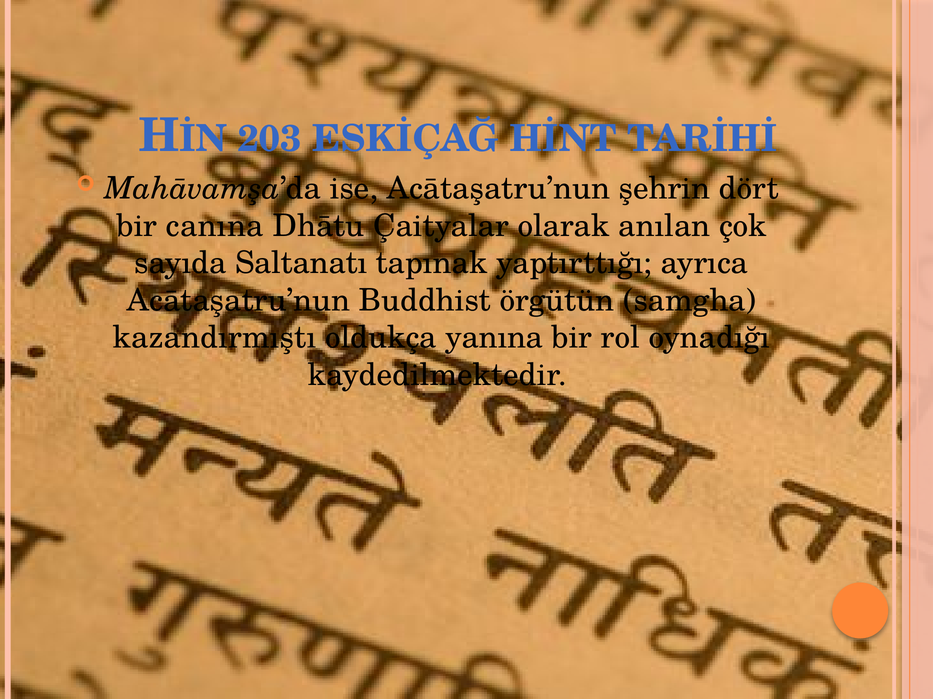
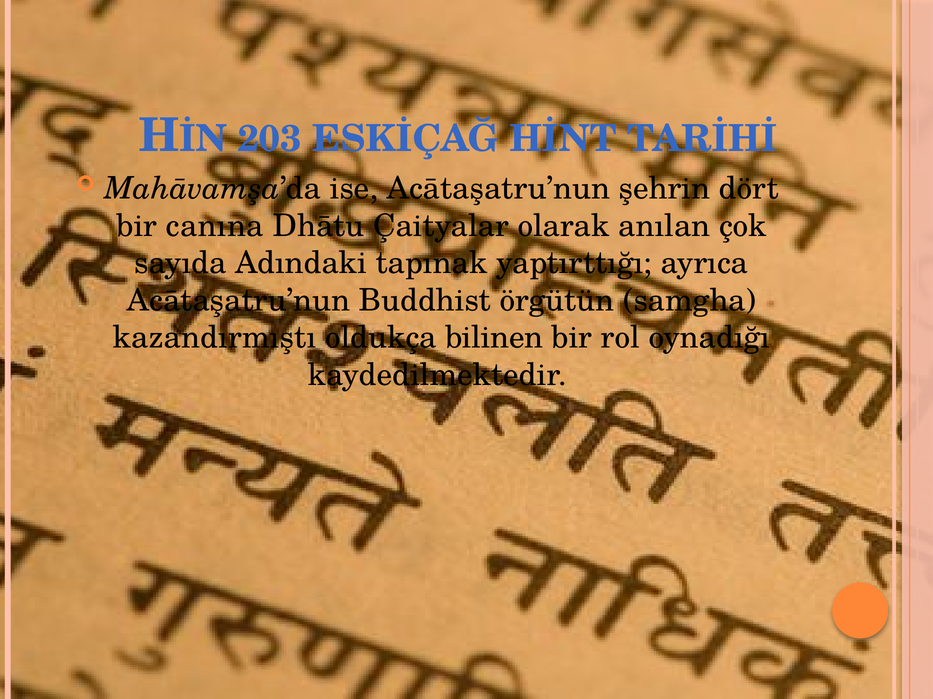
Saltanatı: Saltanatı -> Adındaki
yanına: yanına -> bilinen
